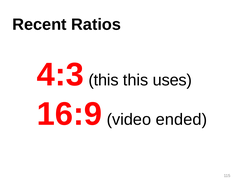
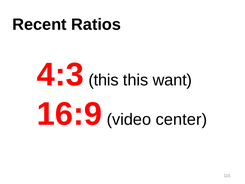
uses: uses -> want
ended: ended -> center
